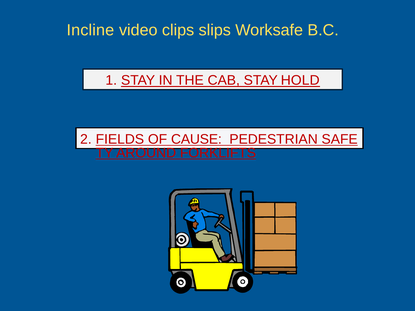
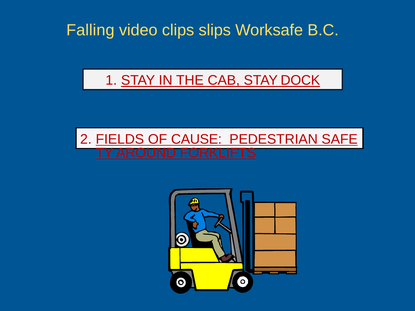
Incline: Incline -> Falling
HOLD: HOLD -> DOCK
